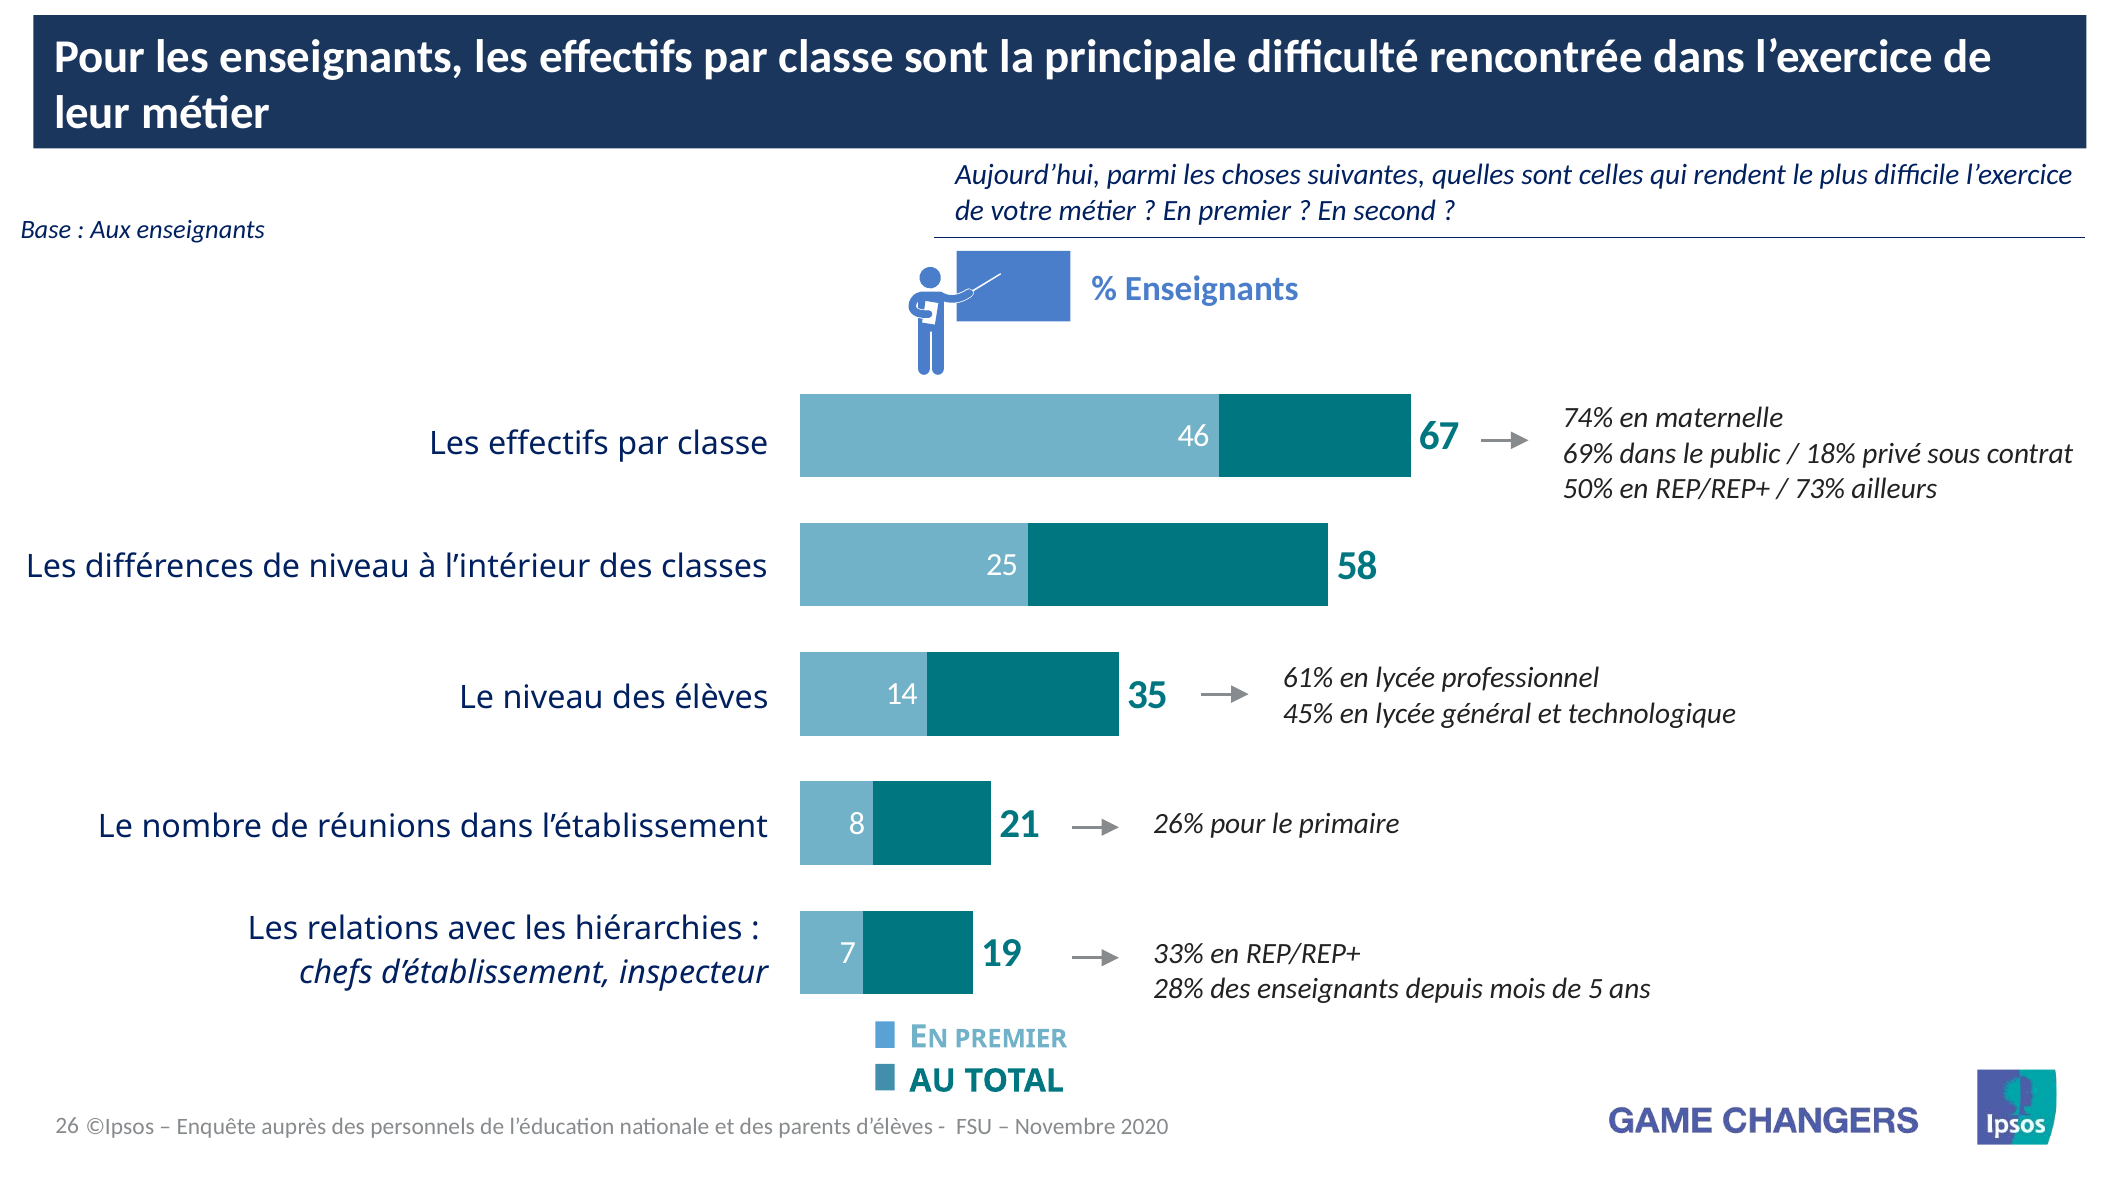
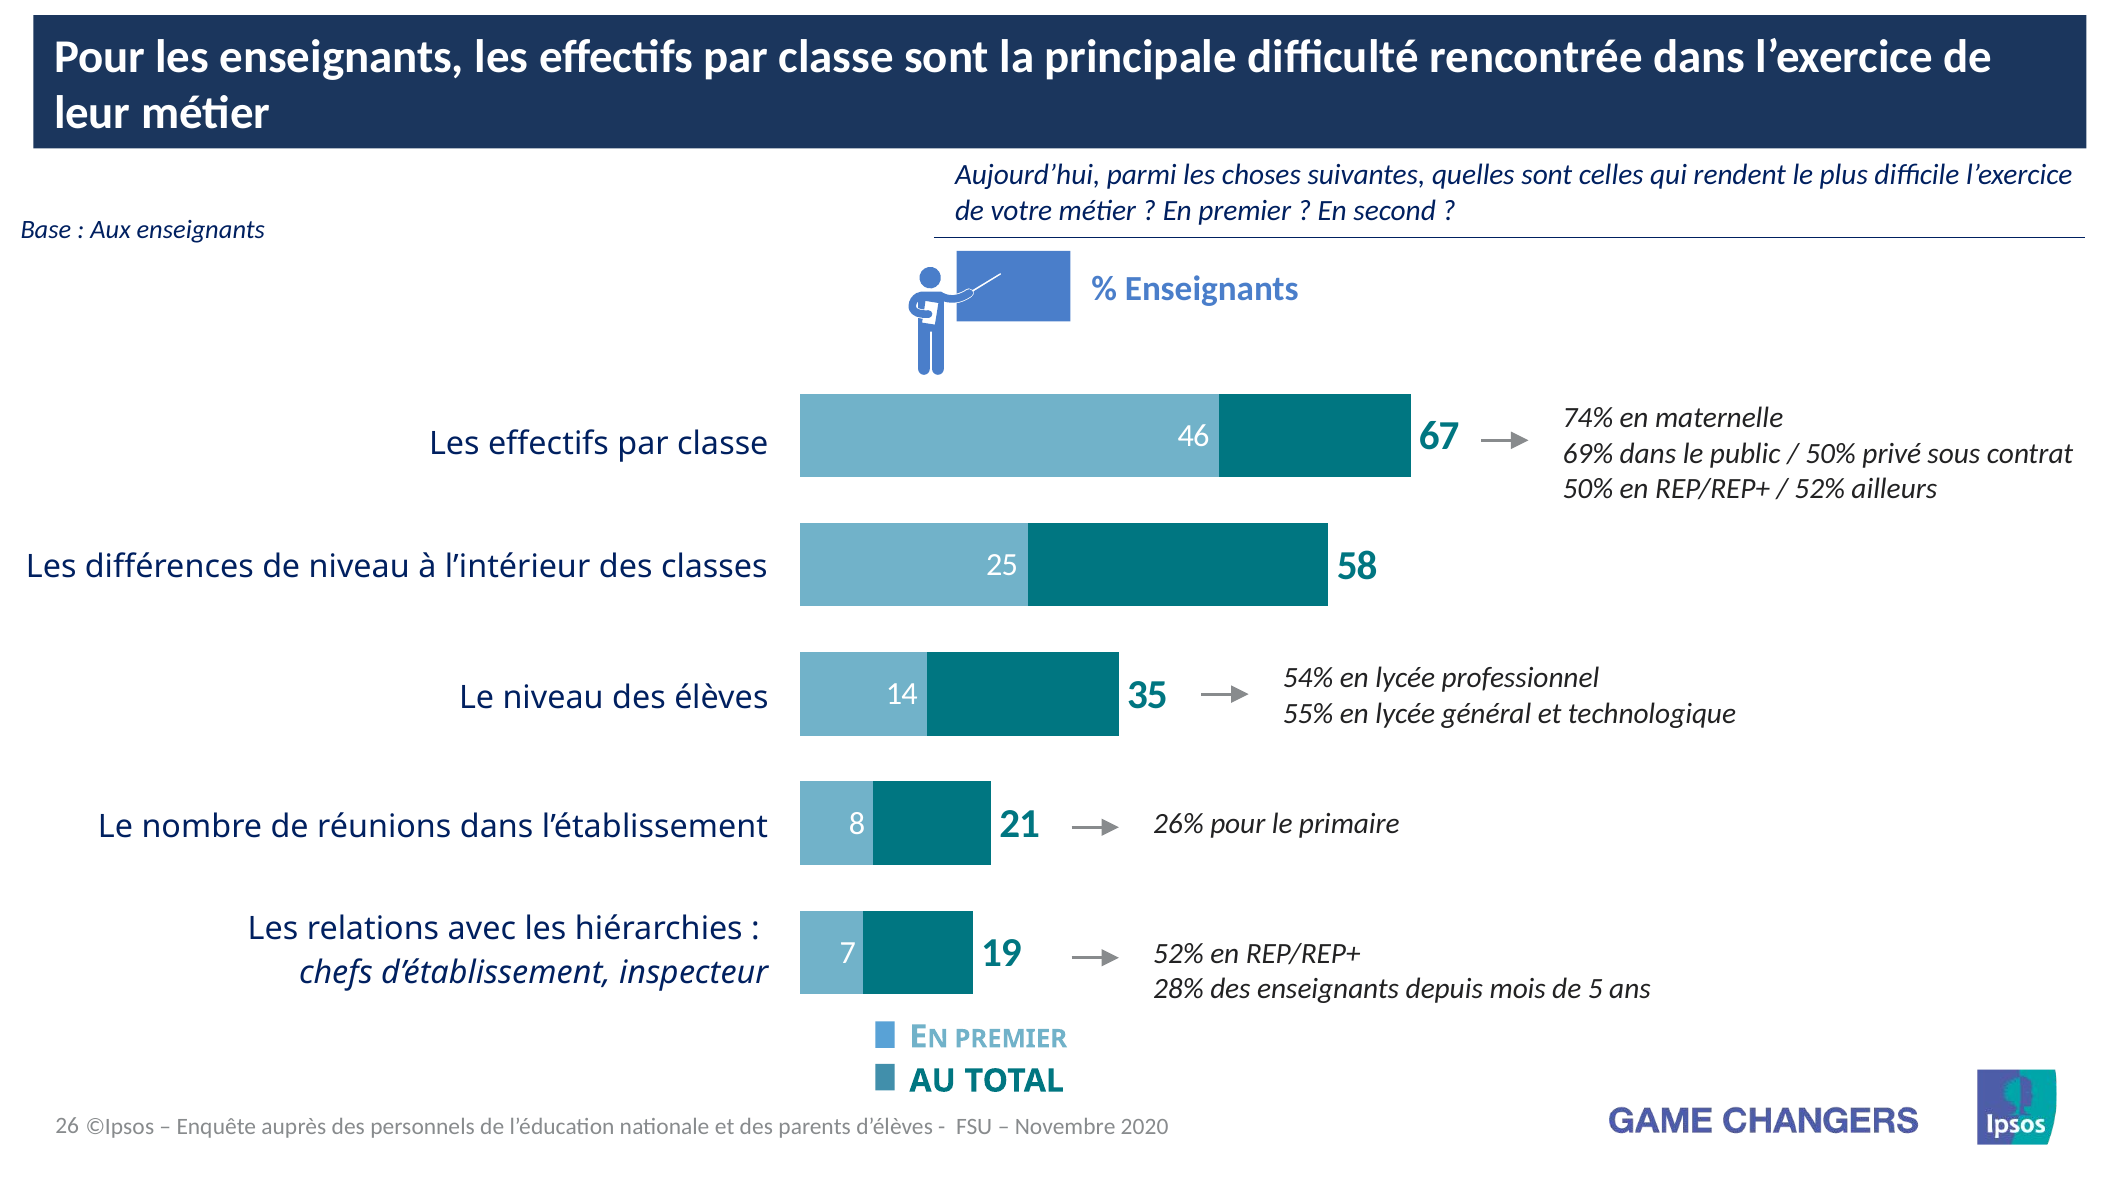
18% at (1831, 453): 18% -> 50%
73% at (1820, 489): 73% -> 52%
61%: 61% -> 54%
45%: 45% -> 55%
33% at (1178, 954): 33% -> 52%
